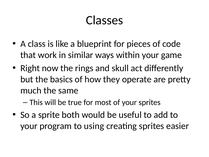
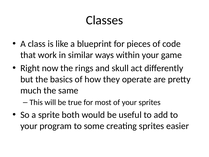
using: using -> some
